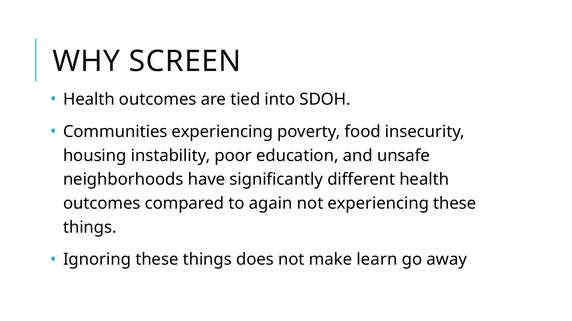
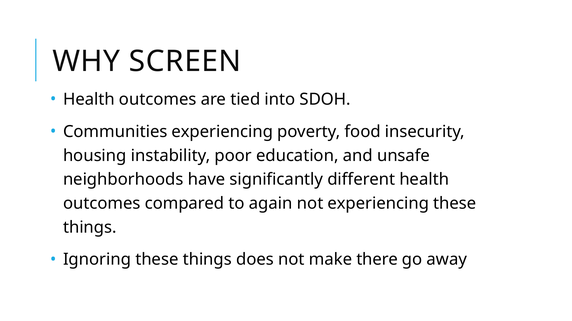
learn: learn -> there
